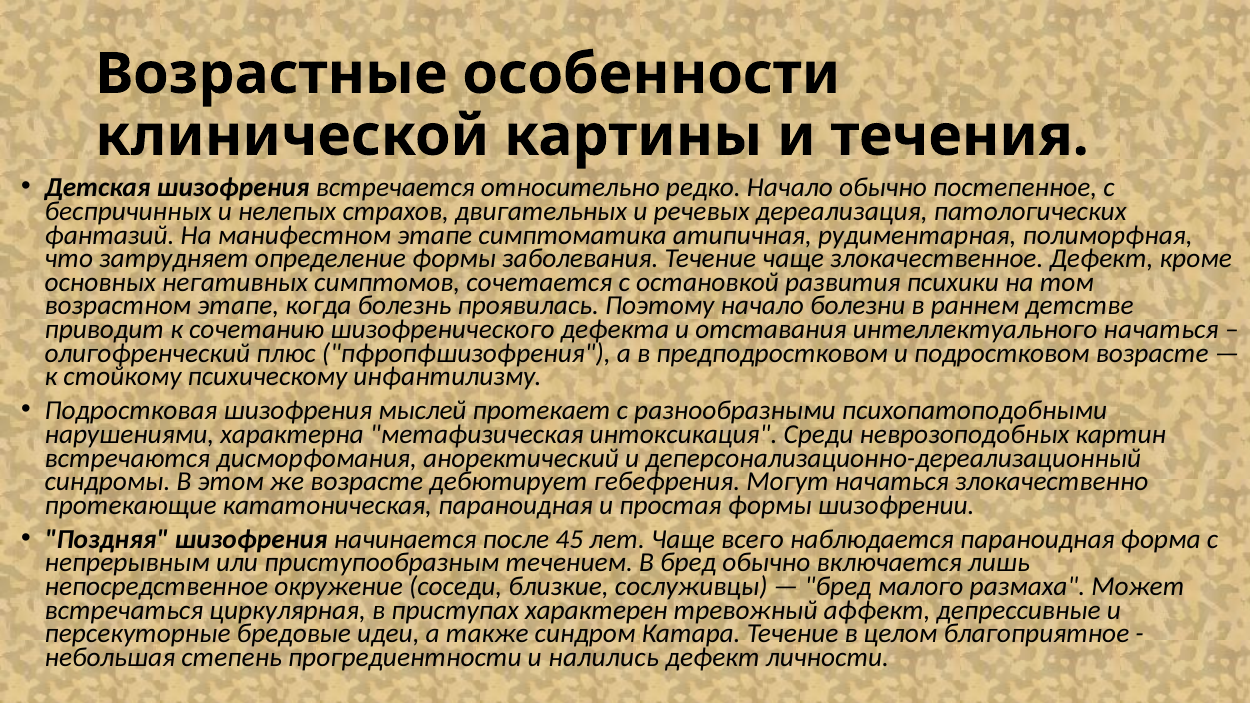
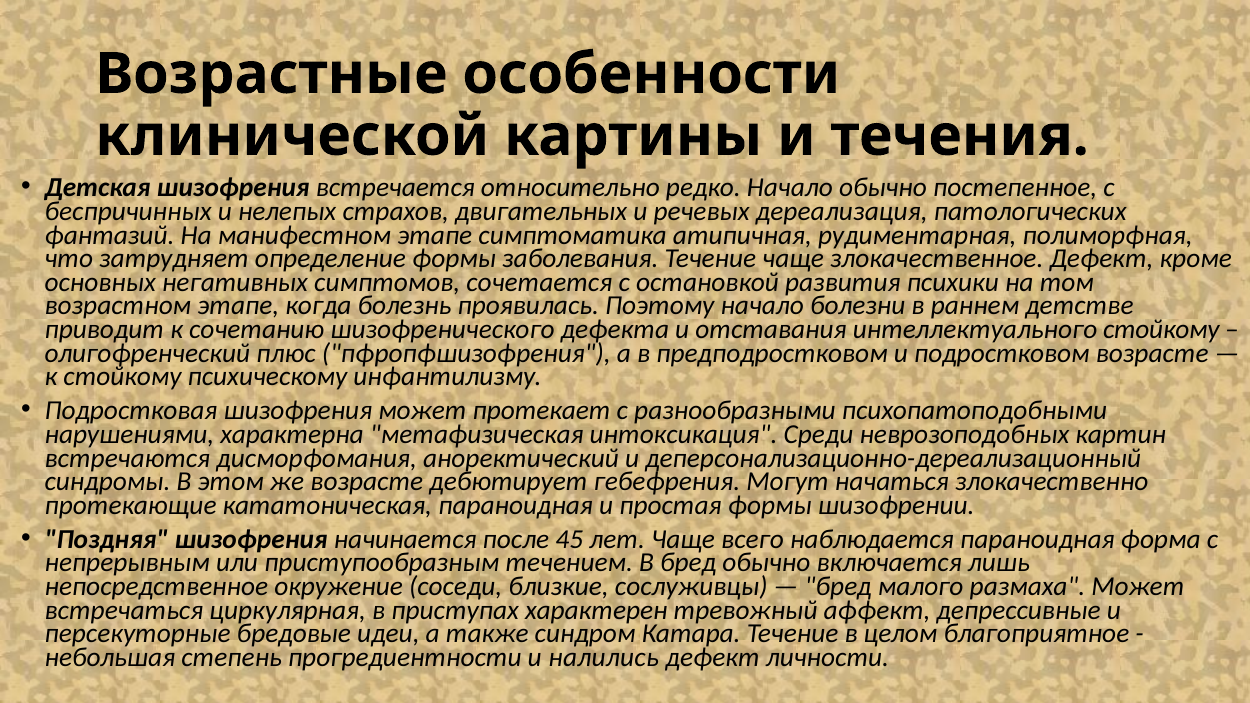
интеллектуального начаться: начаться -> стойкому
шизофрения мыслей: мыслей -> может
